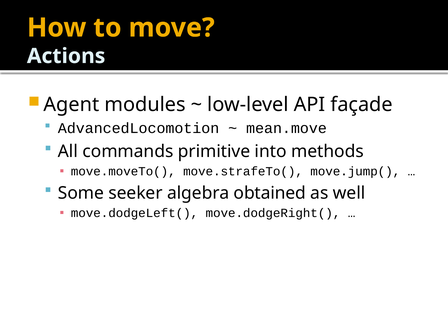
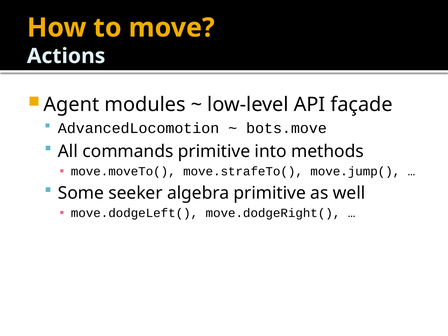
mean.move: mean.move -> bots.move
algebra obtained: obtained -> primitive
